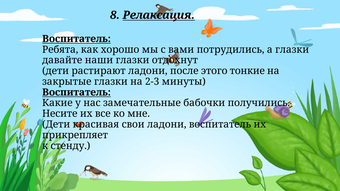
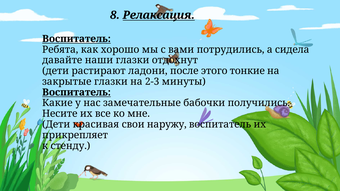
а глазки: глазки -> сидела
свои ладони: ладони -> наружу
